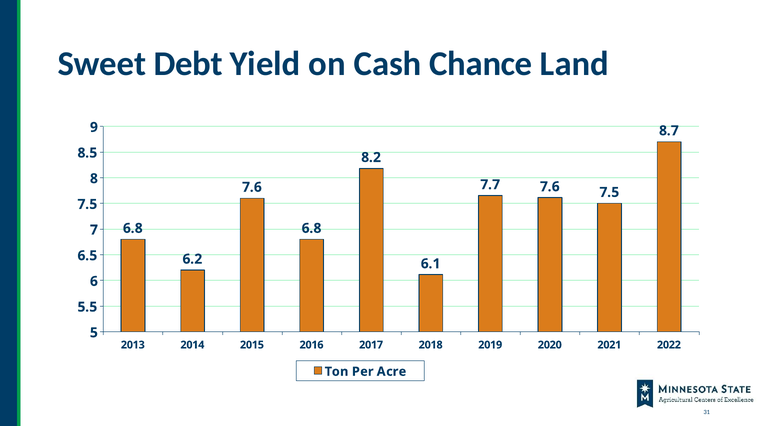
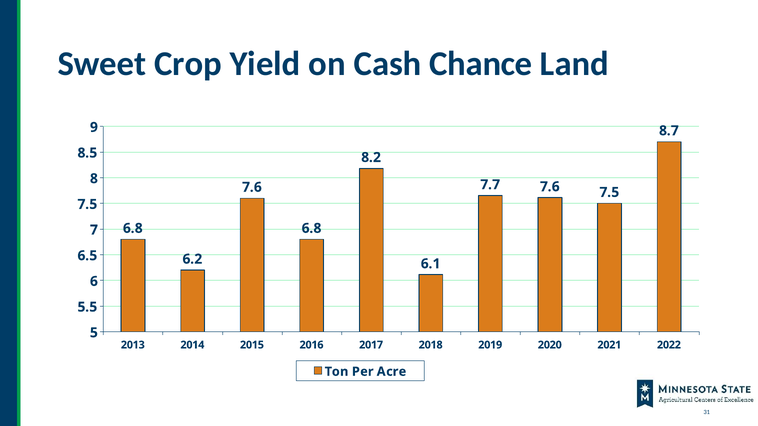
Debt: Debt -> Crop
